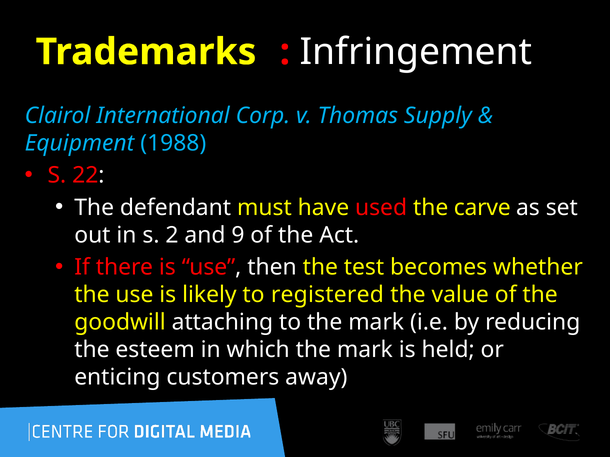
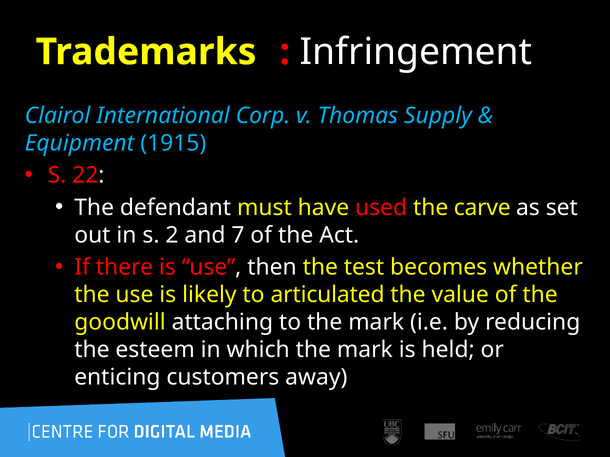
1988: 1988 -> 1915
9: 9 -> 7
registered: registered -> articulated
